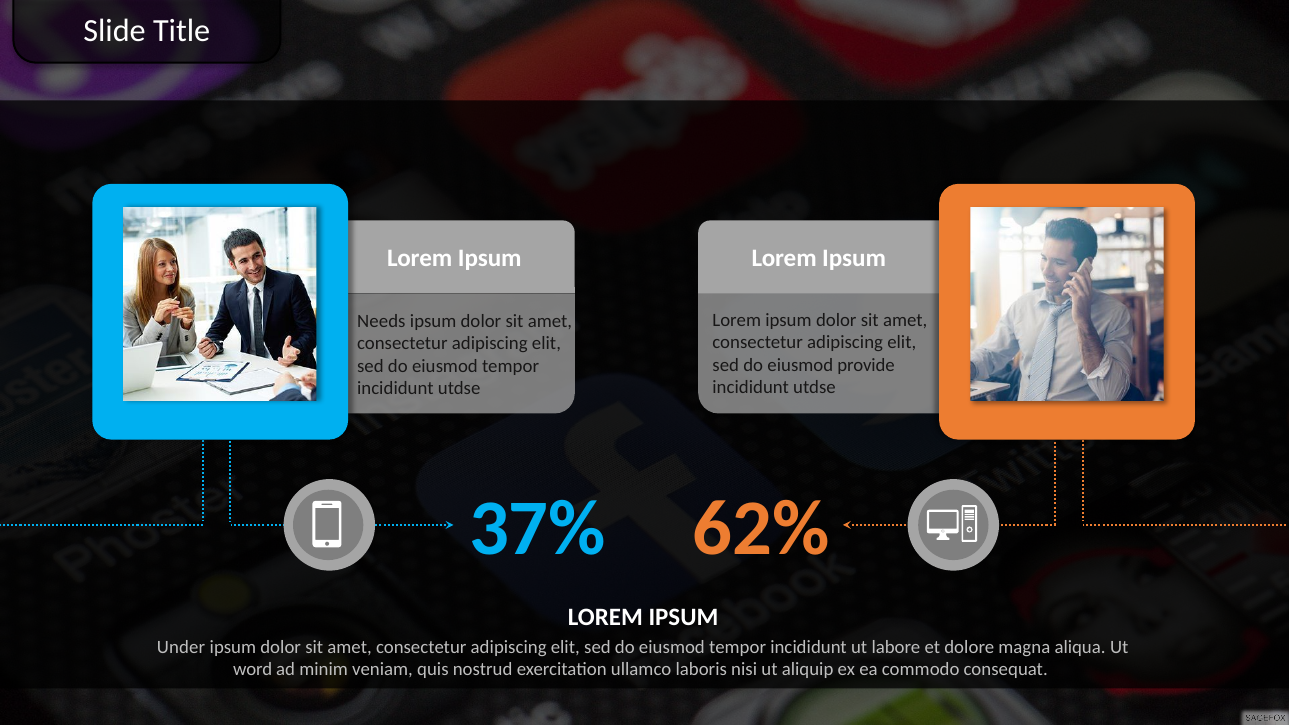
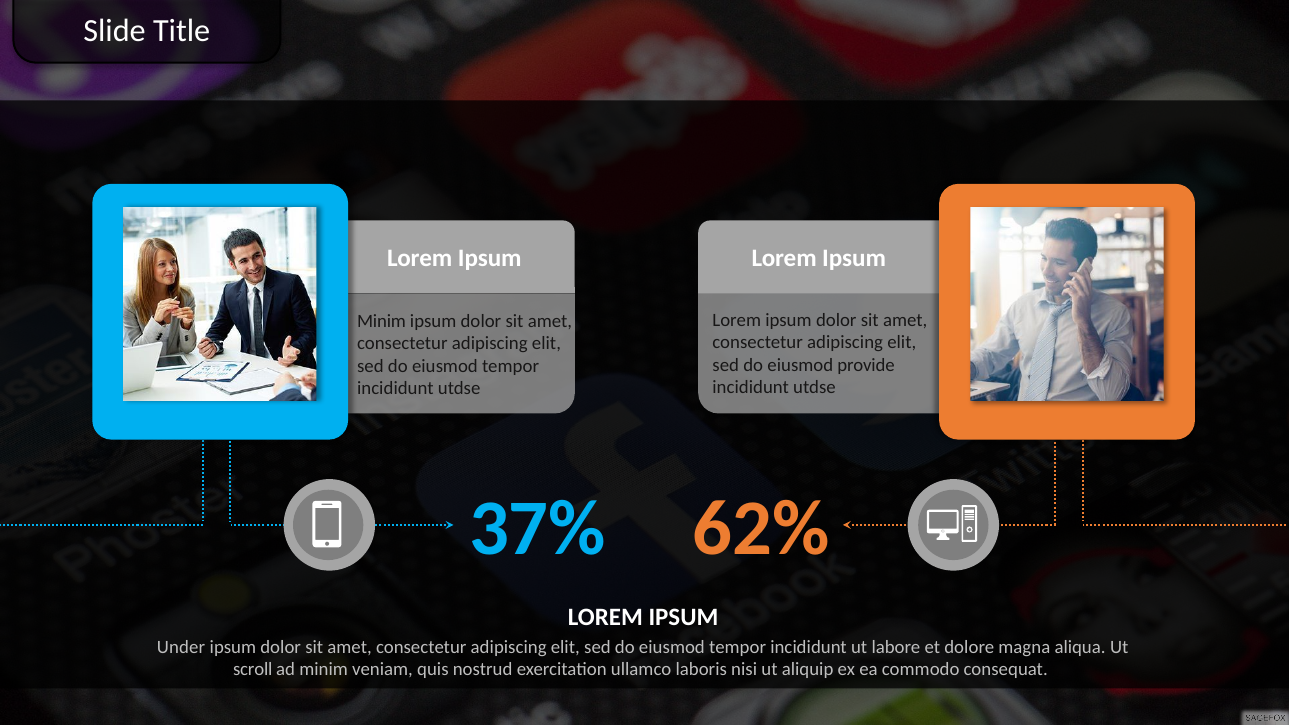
Needs at (381, 321): Needs -> Minim
word: word -> scroll
